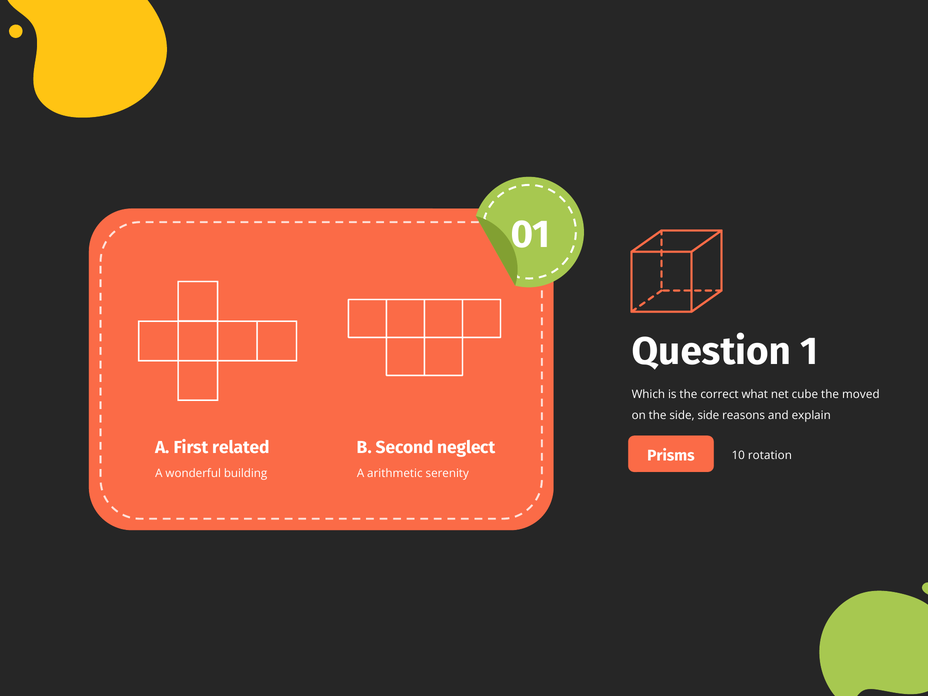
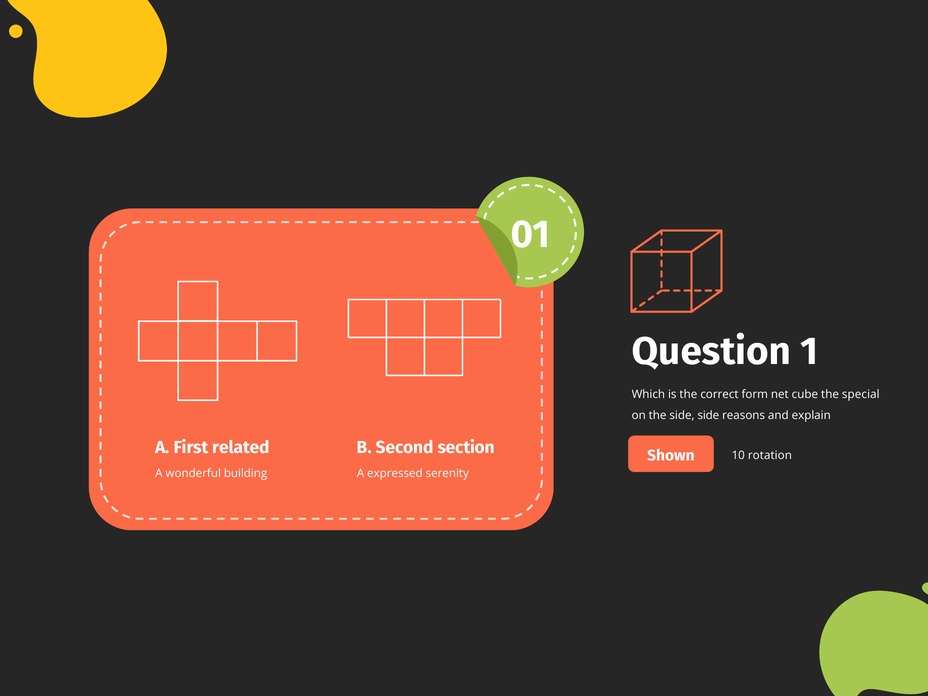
what: what -> form
moved: moved -> special
neglect: neglect -> section
Prisms: Prisms -> Shown
arithmetic: arithmetic -> expressed
